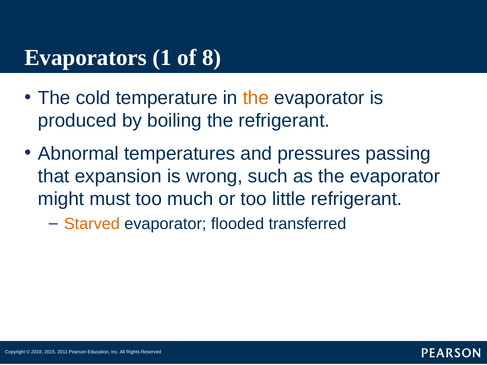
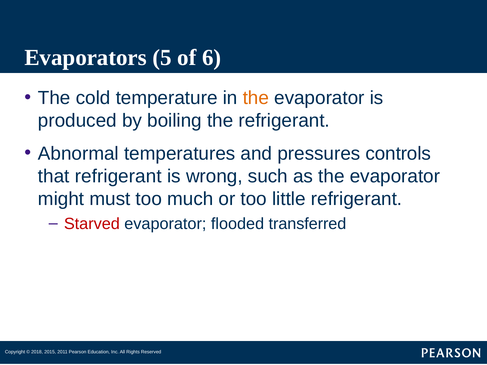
1: 1 -> 5
8: 8 -> 6
passing: passing -> controls
that expansion: expansion -> refrigerant
Starved colour: orange -> red
